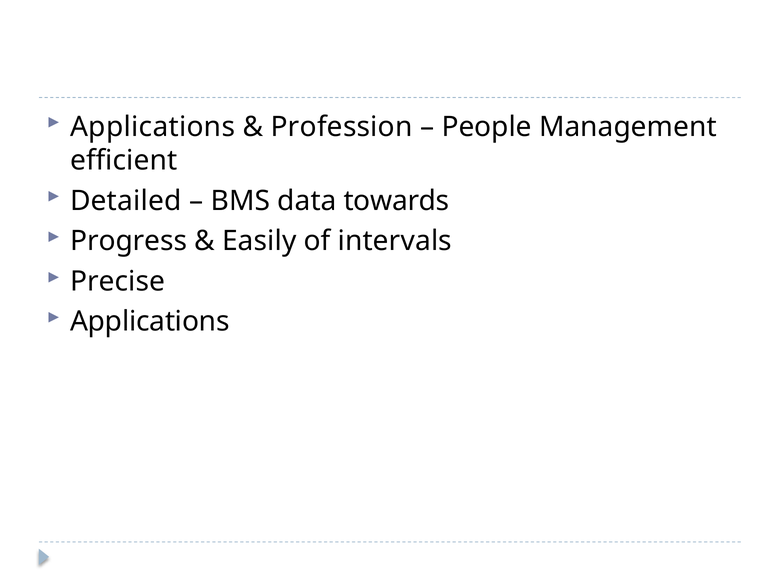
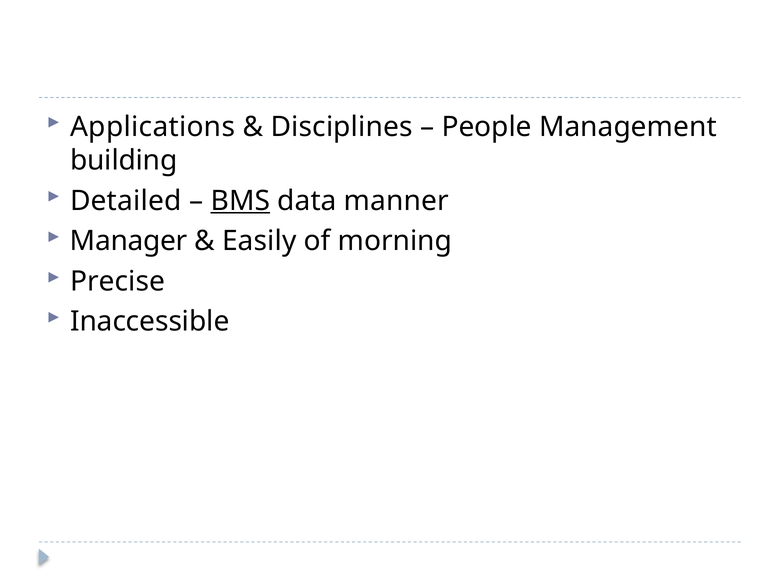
Profession: Profession -> Disciplines
efficient: efficient -> building
BMS underline: none -> present
towards: towards -> manner
Progress: Progress -> Manager
intervals: intervals -> morning
Applications at (150, 322): Applications -> Inaccessible
